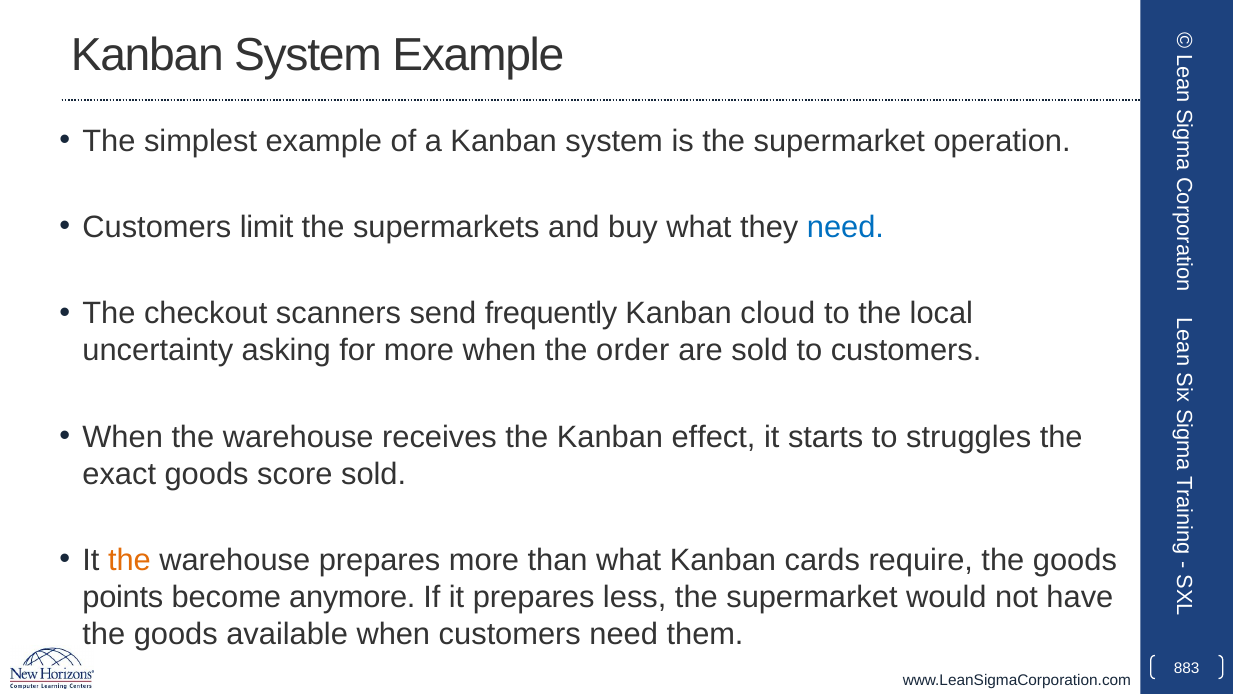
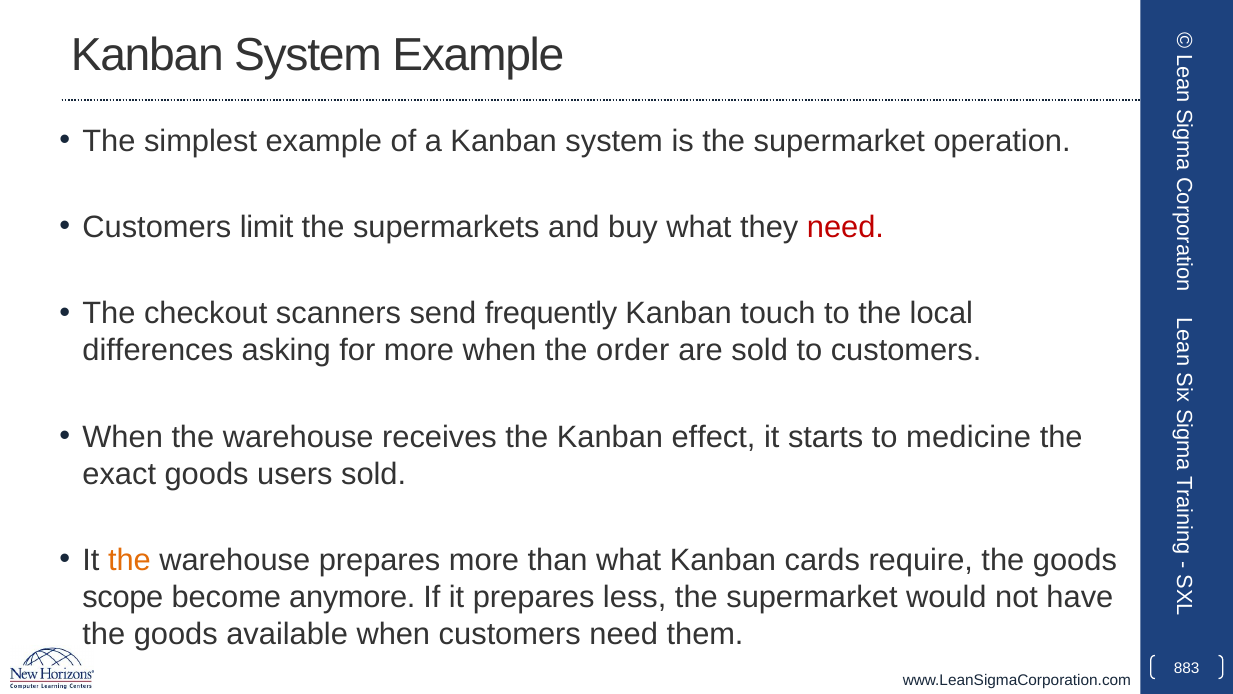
need at (845, 227) colour: blue -> red
cloud: cloud -> touch
uncertainty: uncertainty -> differences
struggles: struggles -> medicine
score: score -> users
points: points -> scope
